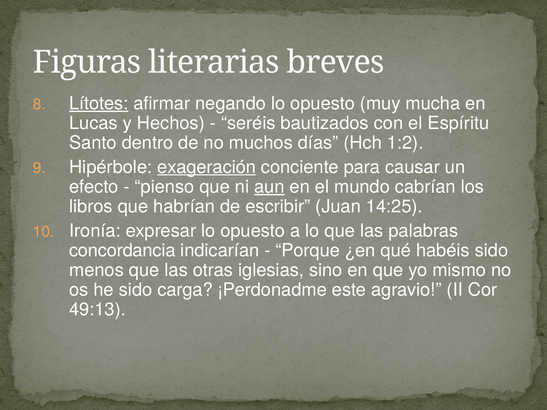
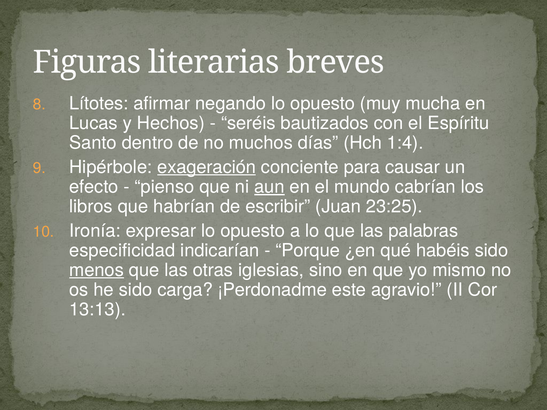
Lítotes underline: present -> none
1:2: 1:2 -> 1:4
14:25: 14:25 -> 23:25
concordancia: concordancia -> especificidad
menos underline: none -> present
49:13: 49:13 -> 13:13
